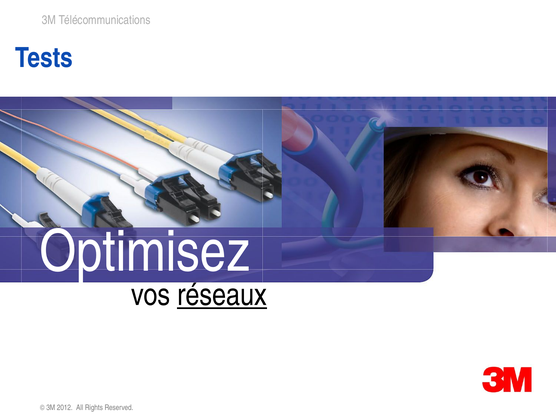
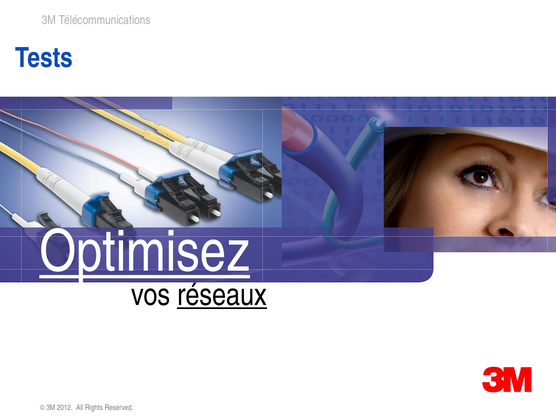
Optimisez underline: none -> present
